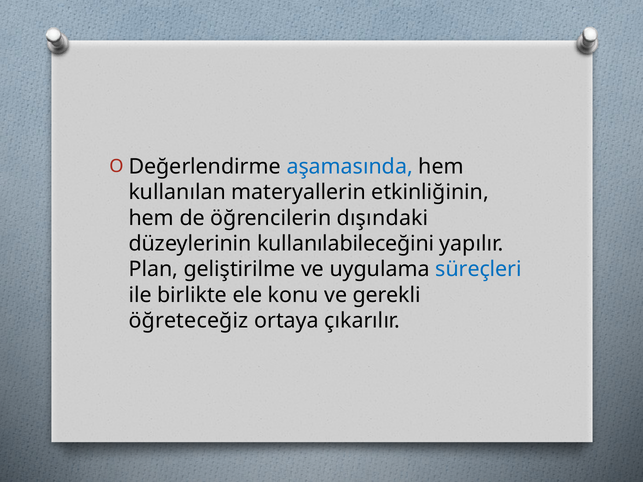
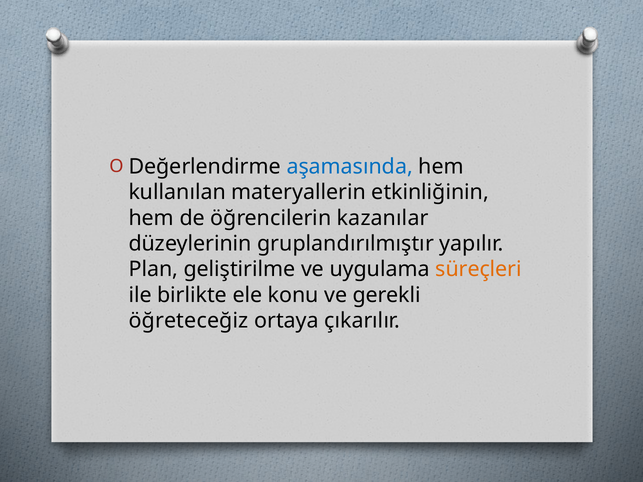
dışındaki: dışındaki -> kazanılar
kullanılabileceğini: kullanılabileceğini -> gruplandırılmıştır
süreçleri colour: blue -> orange
